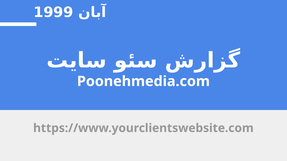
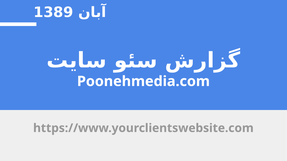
1999: 1999 -> 1389
